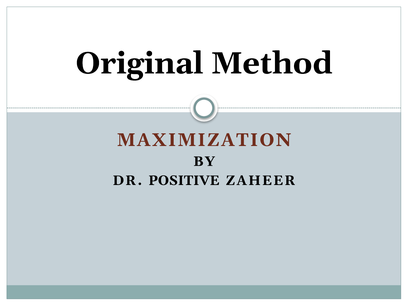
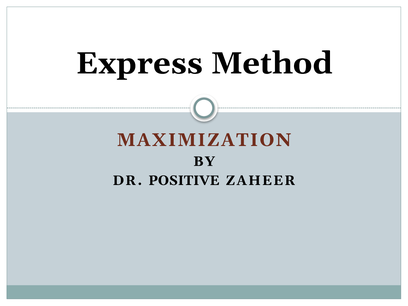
Original: Original -> Express
